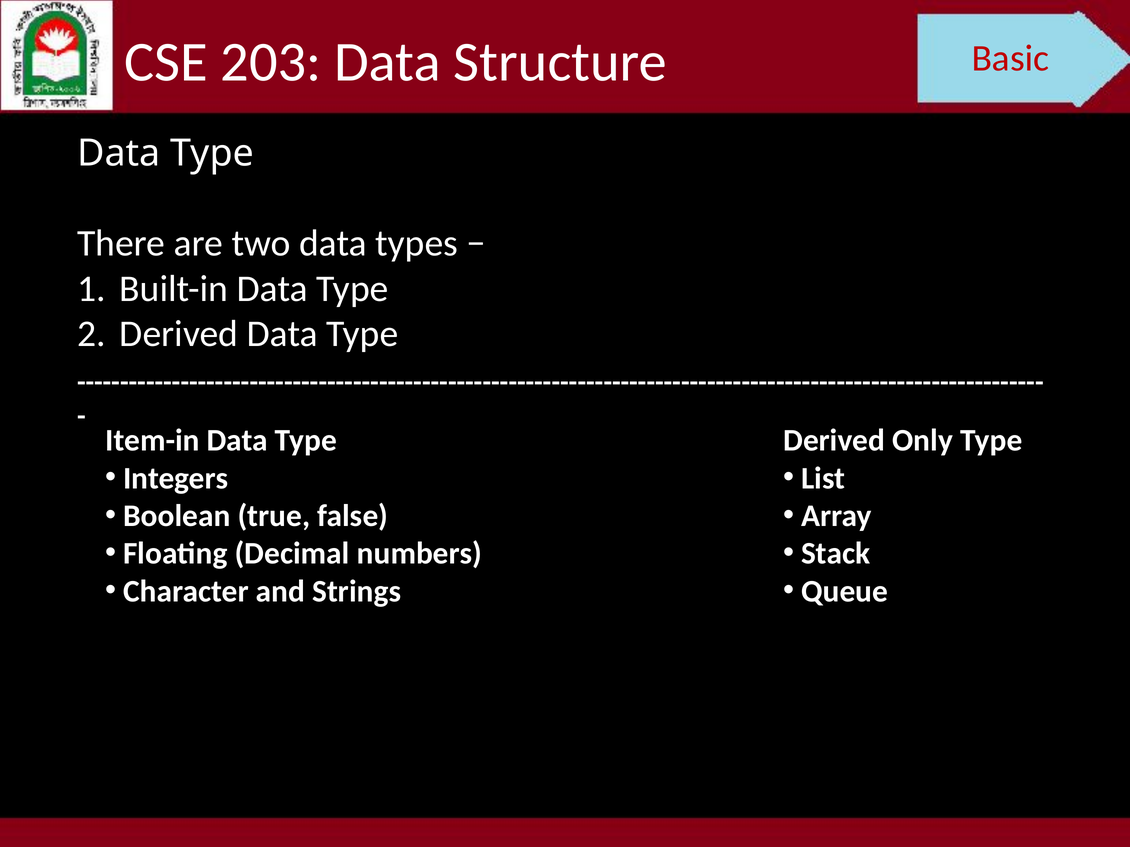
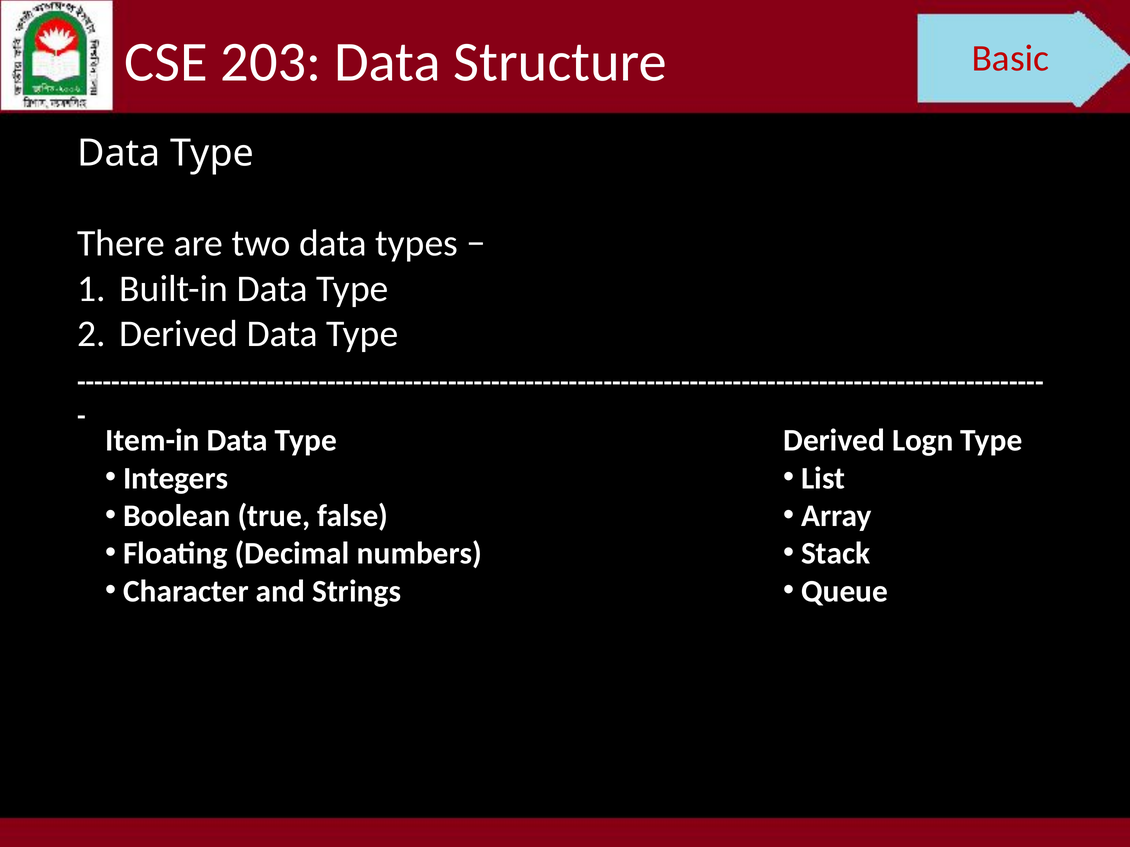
Only: Only -> Logn
